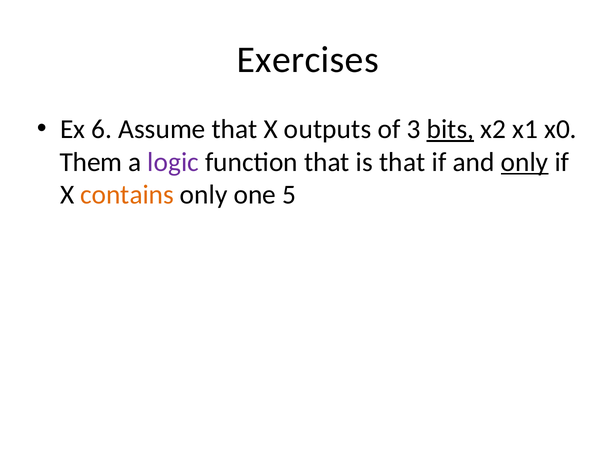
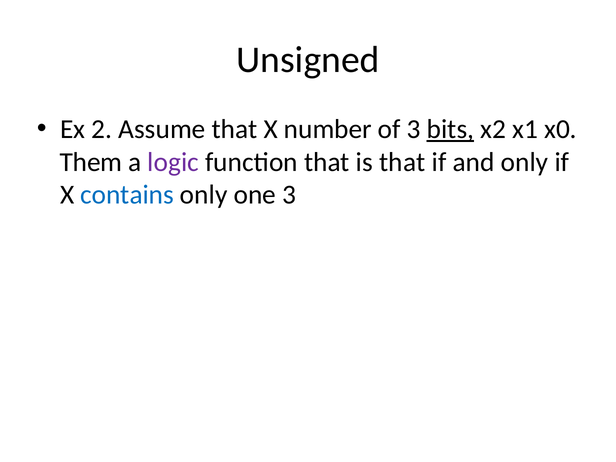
Exercises: Exercises -> Unsigned
6: 6 -> 2
outputs: outputs -> number
only at (525, 162) underline: present -> none
contains colour: orange -> blue
one 5: 5 -> 3
